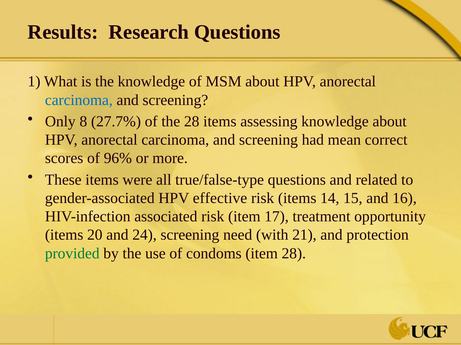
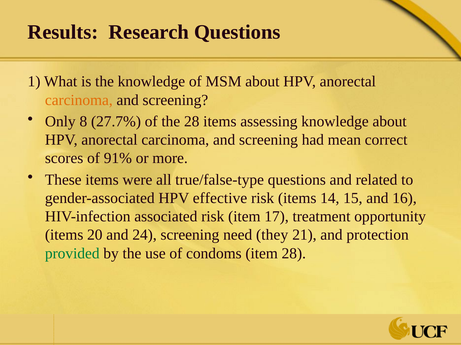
carcinoma at (79, 100) colour: blue -> orange
96%: 96% -> 91%
with: with -> they
